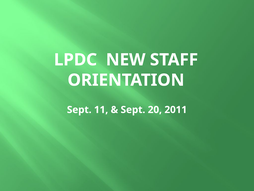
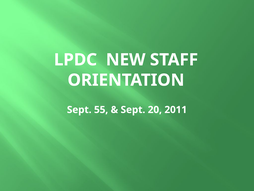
11: 11 -> 55
